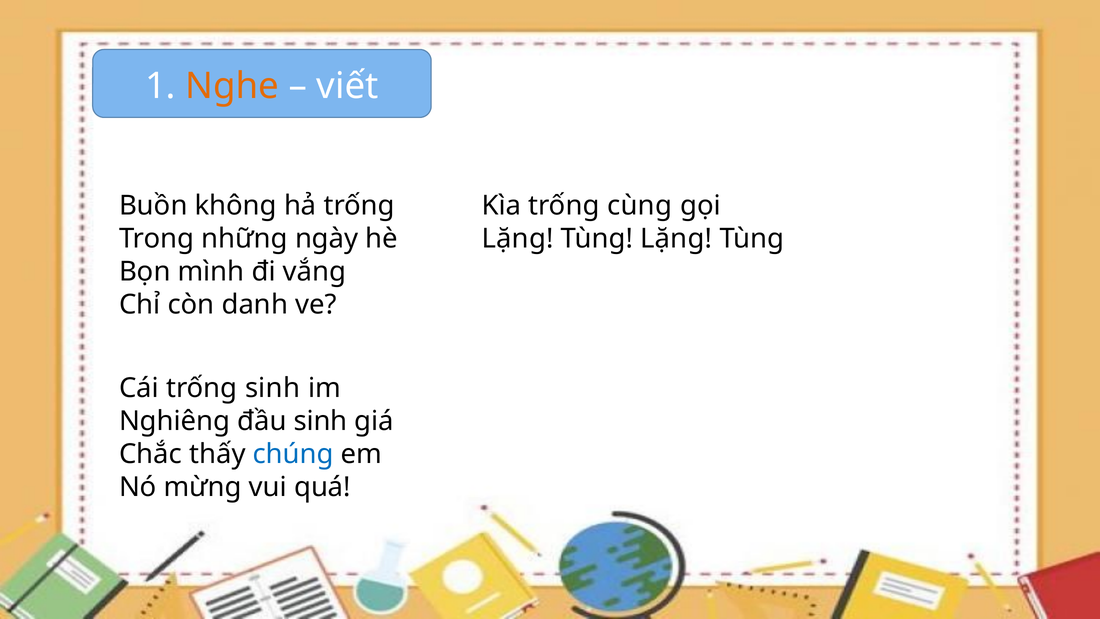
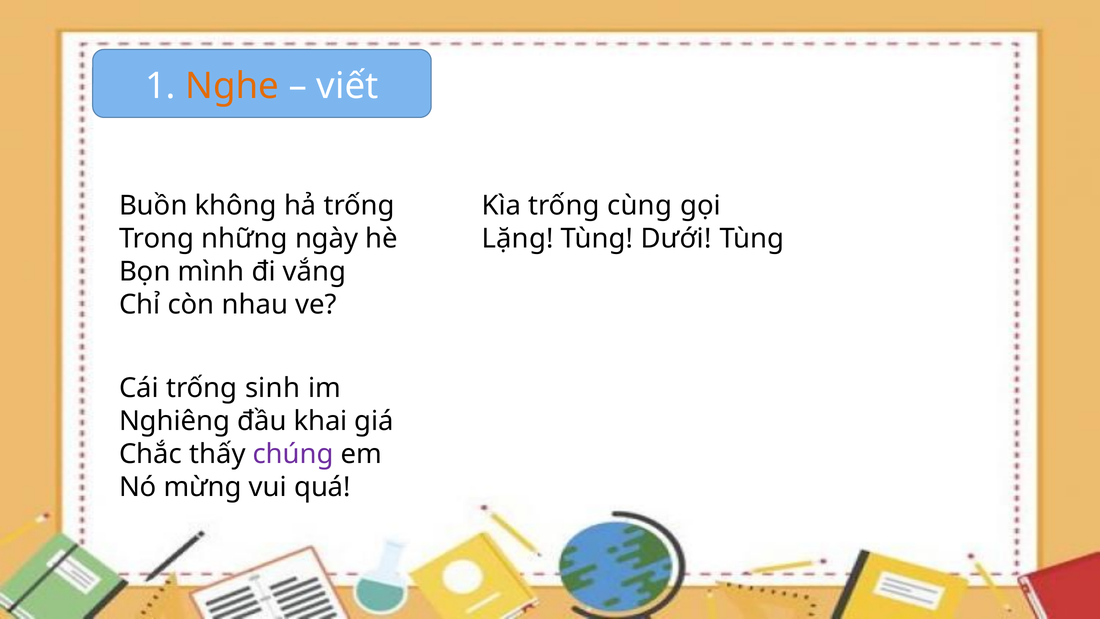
Tùng Lặng: Lặng -> Dưới
danh: danh -> nhau
đầu sinh: sinh -> khai
chúng colour: blue -> purple
